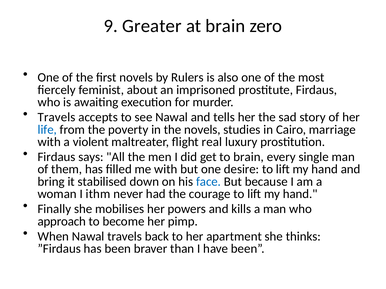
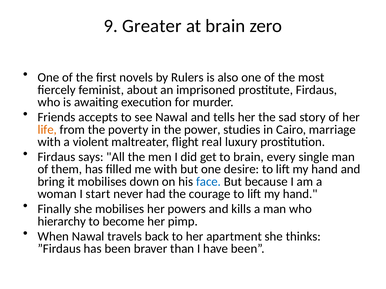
Travels at (56, 117): Travels -> Friends
life colour: blue -> orange
the novels: novels -> power
it stabilised: stabilised -> mobilises
ithm: ithm -> start
approach: approach -> hierarchy
